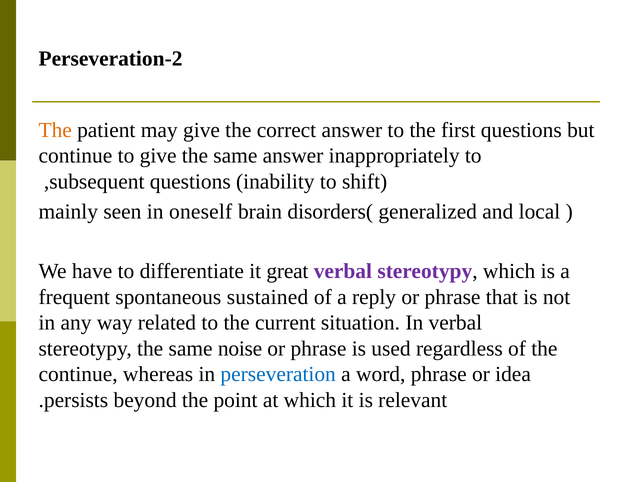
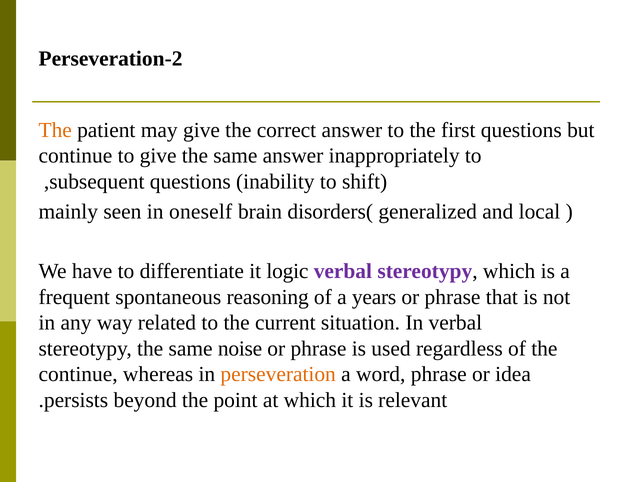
great: great -> logic
sustained: sustained -> reasoning
reply: reply -> years
perseveration at (278, 374) colour: blue -> orange
